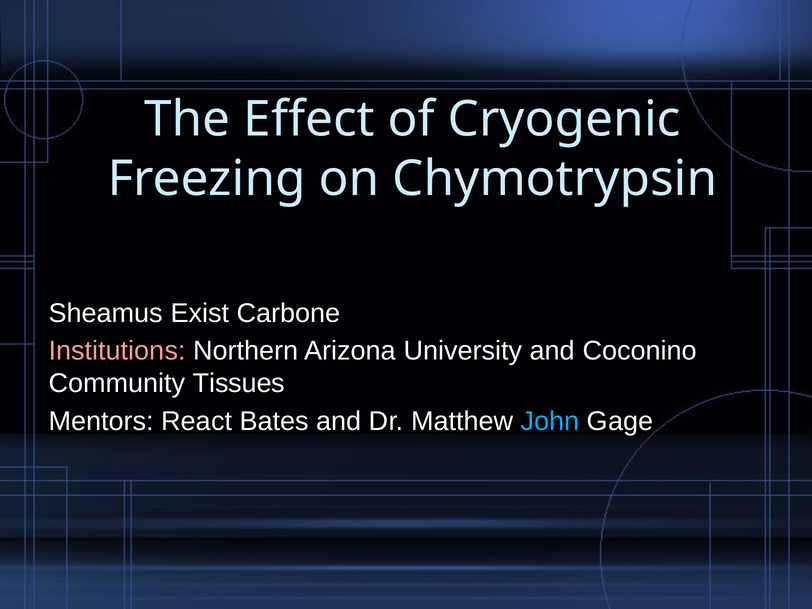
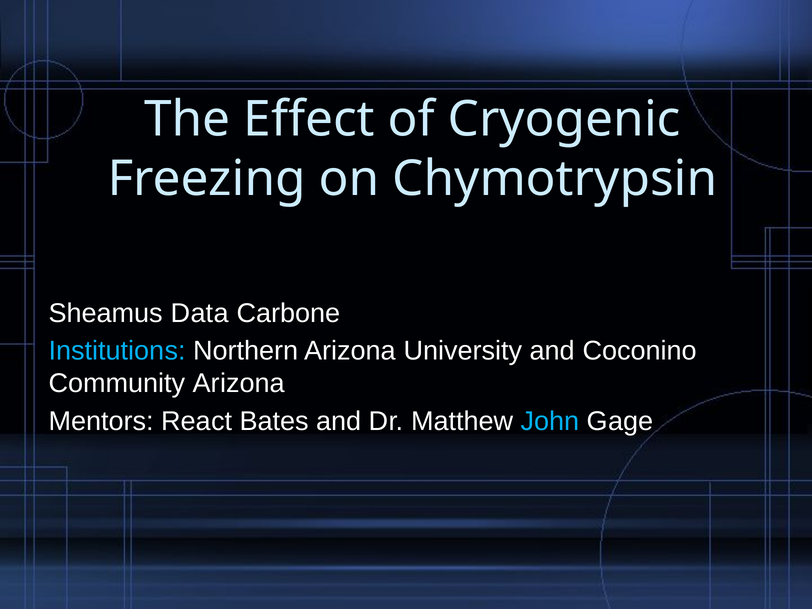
Exist: Exist -> Data
Institutions colour: pink -> light blue
Community Tissues: Tissues -> Arizona
